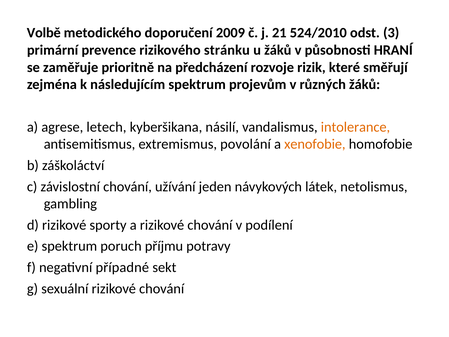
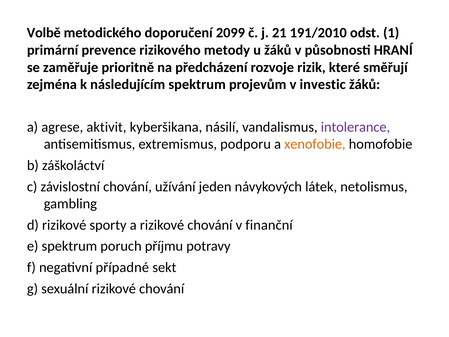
2009: 2009 -> 2099
524/2010: 524/2010 -> 191/2010
3: 3 -> 1
stránku: stránku -> metody
různých: různých -> investic
letech: letech -> aktivit
intolerance colour: orange -> purple
povolání: povolání -> podporu
podílení: podílení -> finanční
